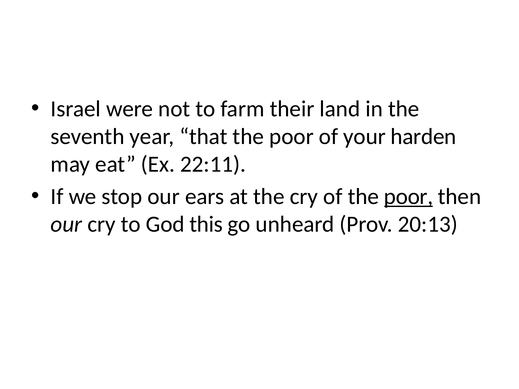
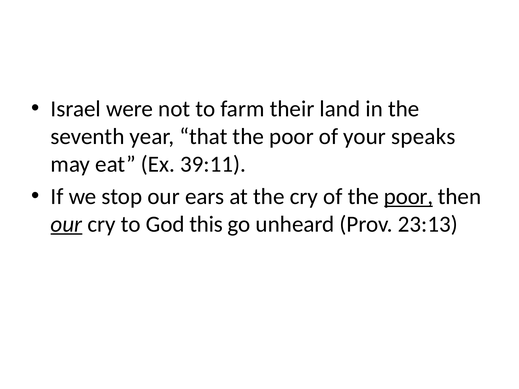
harden: harden -> speaks
22:11: 22:11 -> 39:11
our at (66, 224) underline: none -> present
20:13: 20:13 -> 23:13
